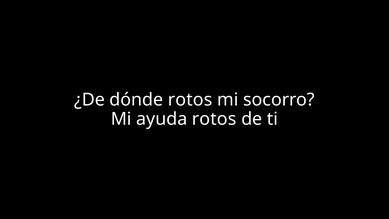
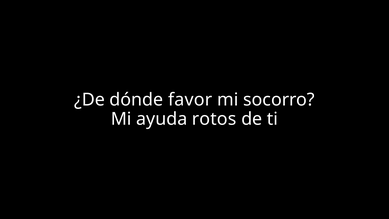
dónde rotos: rotos -> favor
